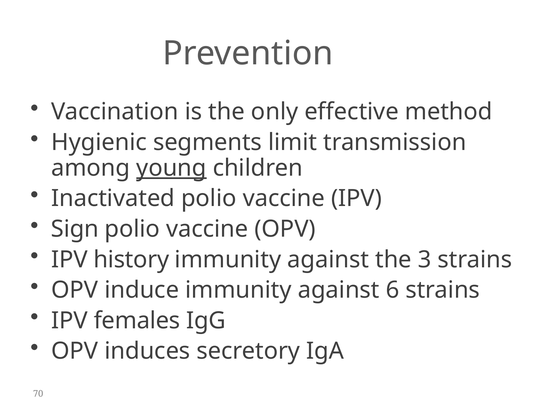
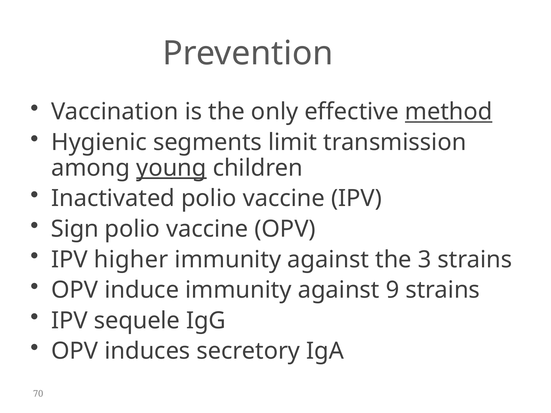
method underline: none -> present
history: history -> higher
6: 6 -> 9
females: females -> sequele
